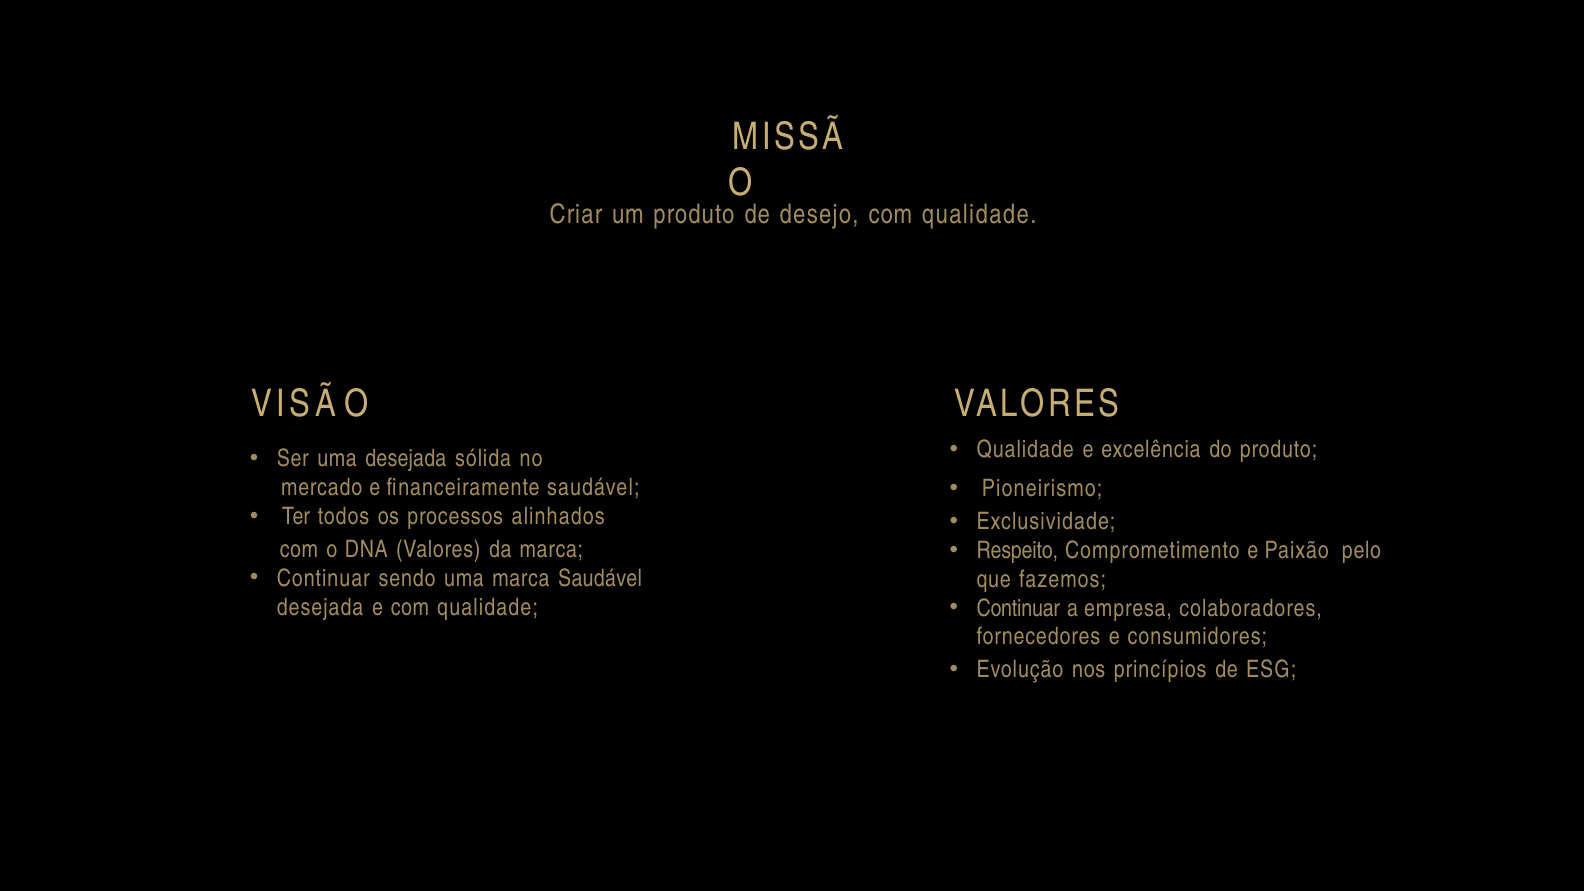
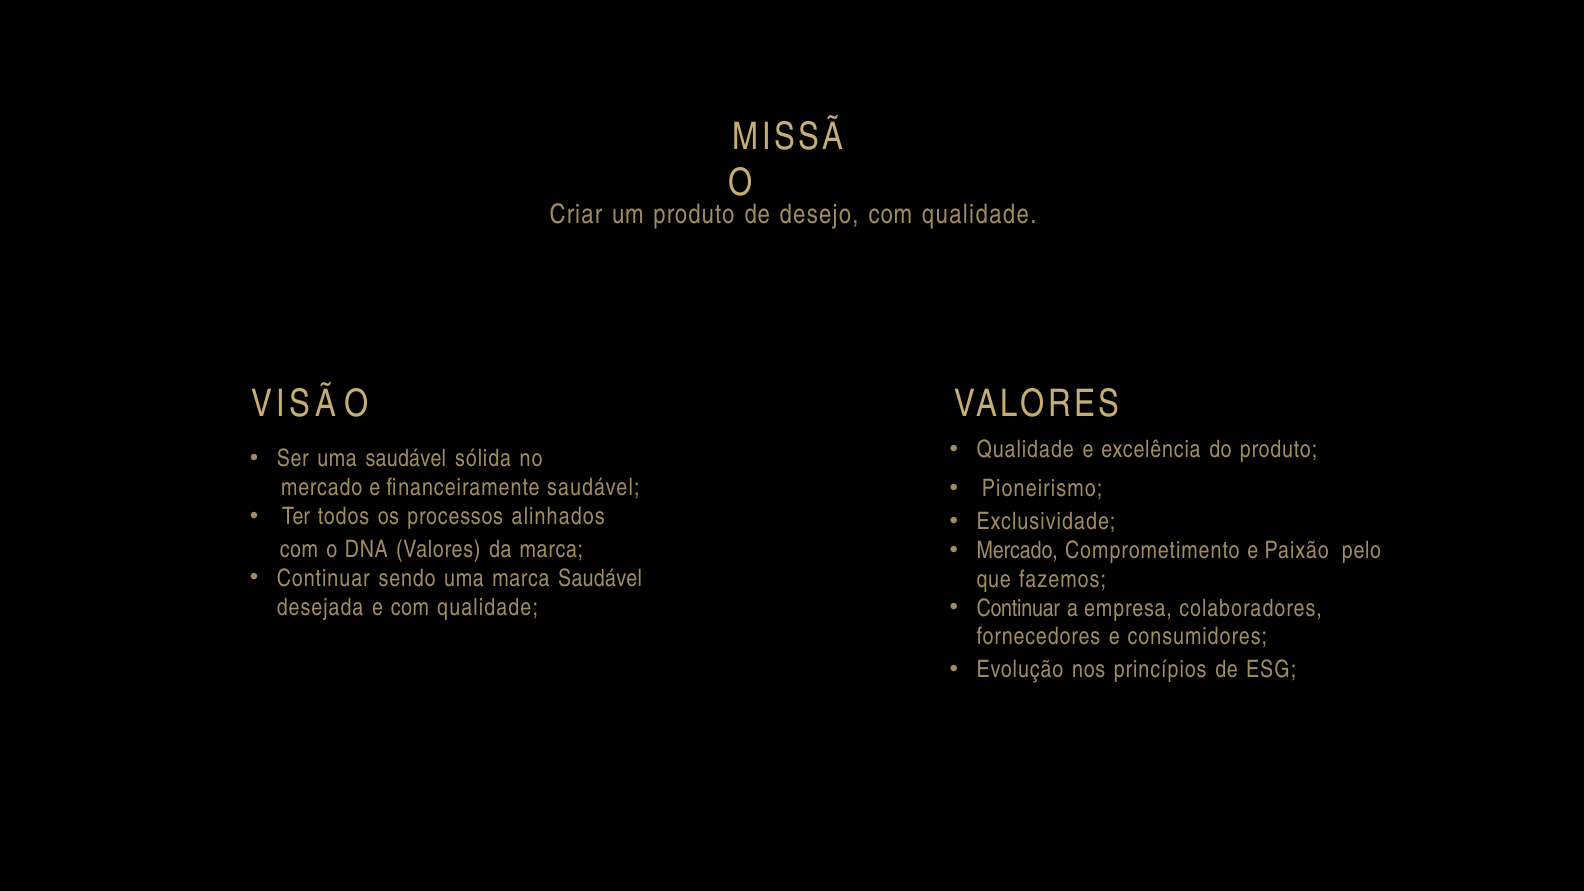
uma desejada: desejada -> saudável
Respeito at (1017, 550): Respeito -> Mercado
